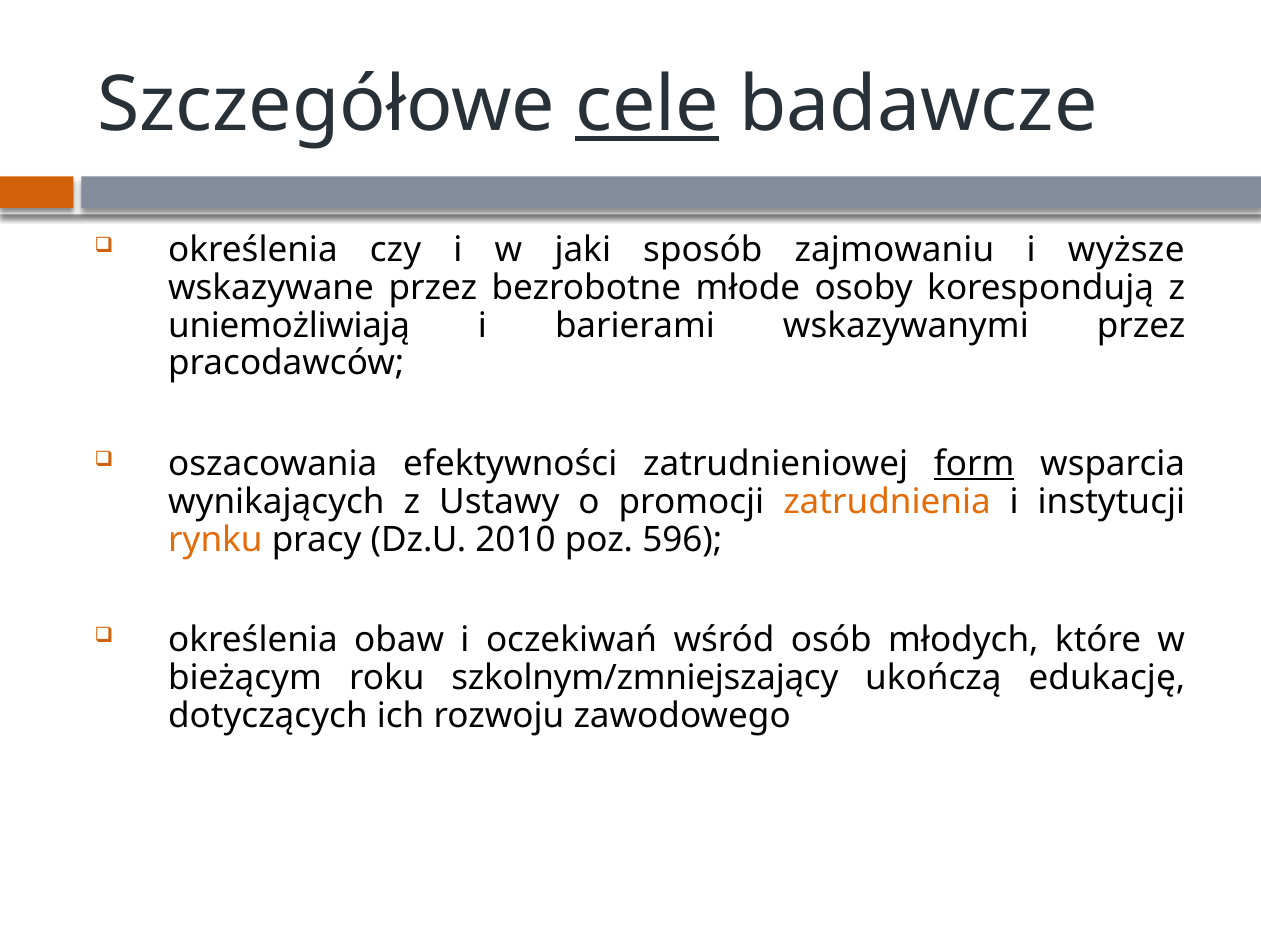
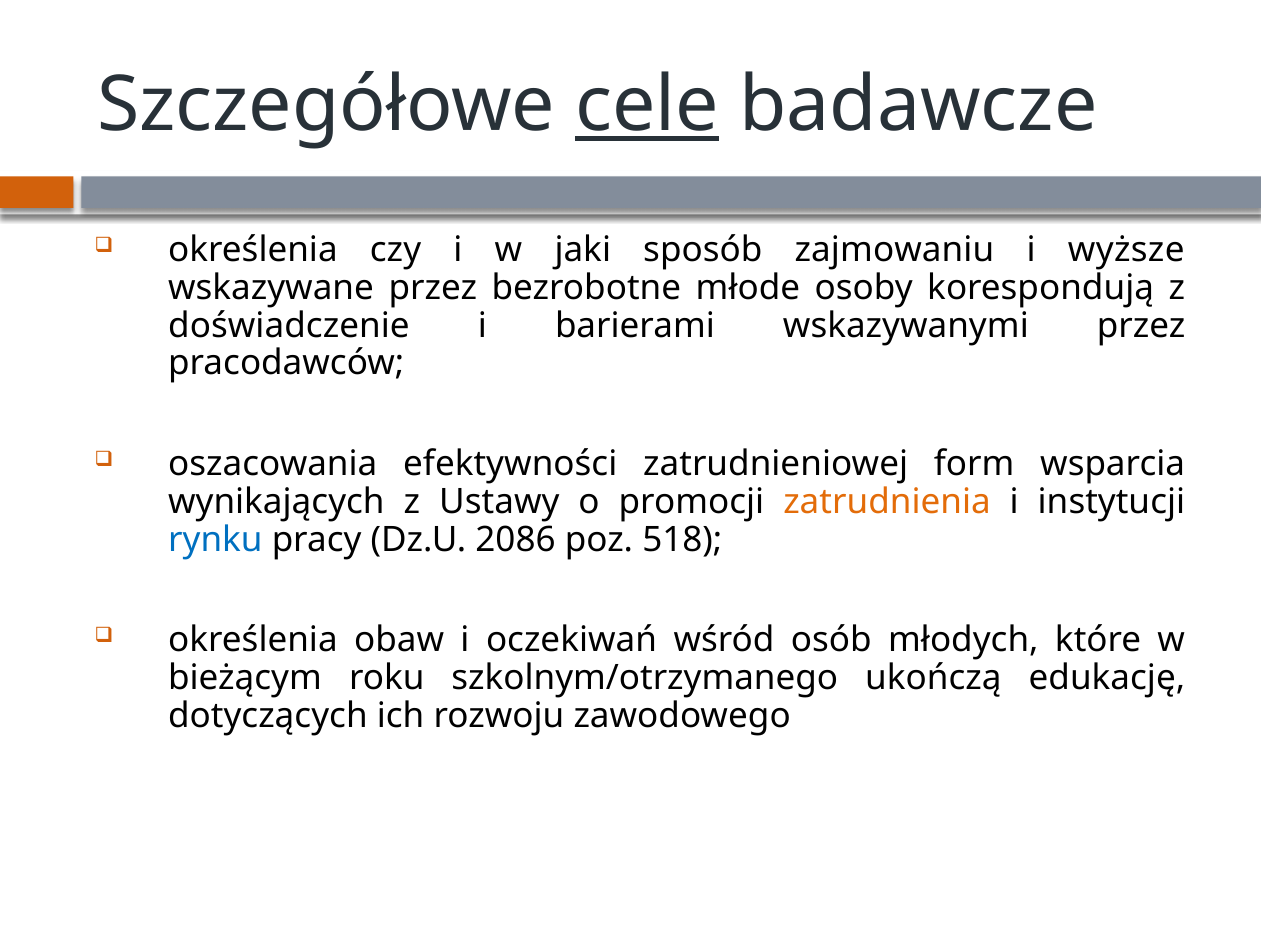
uniemożliwiają: uniemożliwiają -> doświadczenie
form underline: present -> none
rynku colour: orange -> blue
2010: 2010 -> 2086
596: 596 -> 518
szkolnym/zmniejszający: szkolnym/zmniejszający -> szkolnym/otrzymanego
